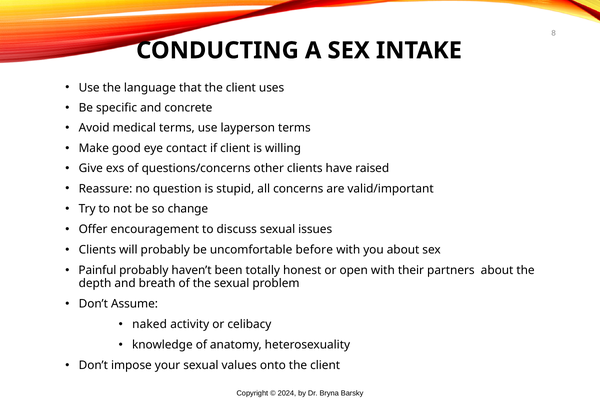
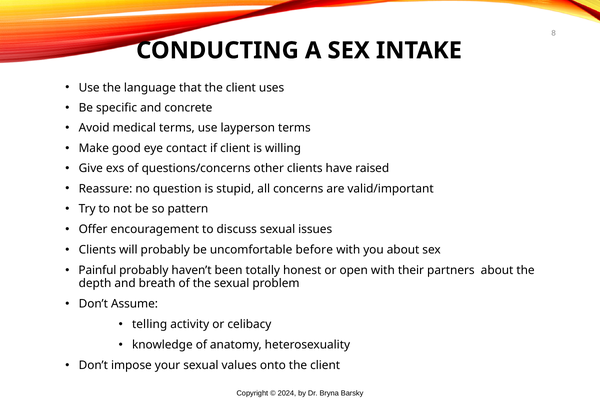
change: change -> pattern
naked: naked -> telling
